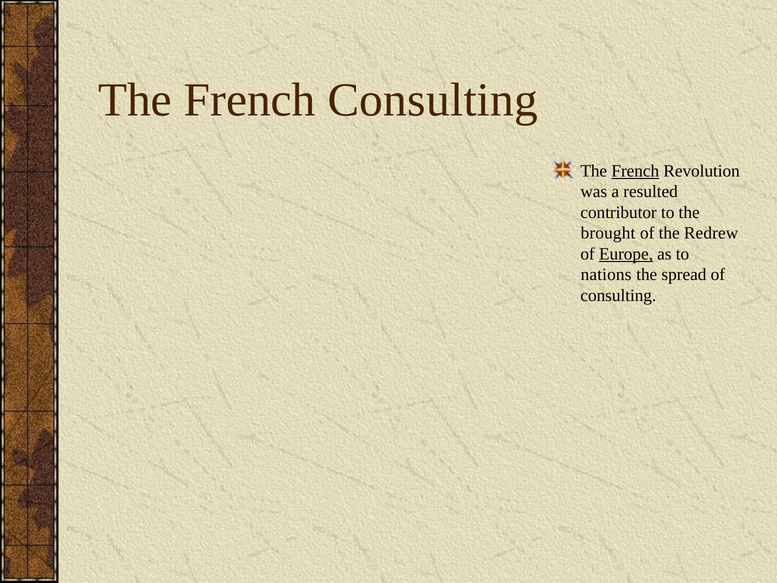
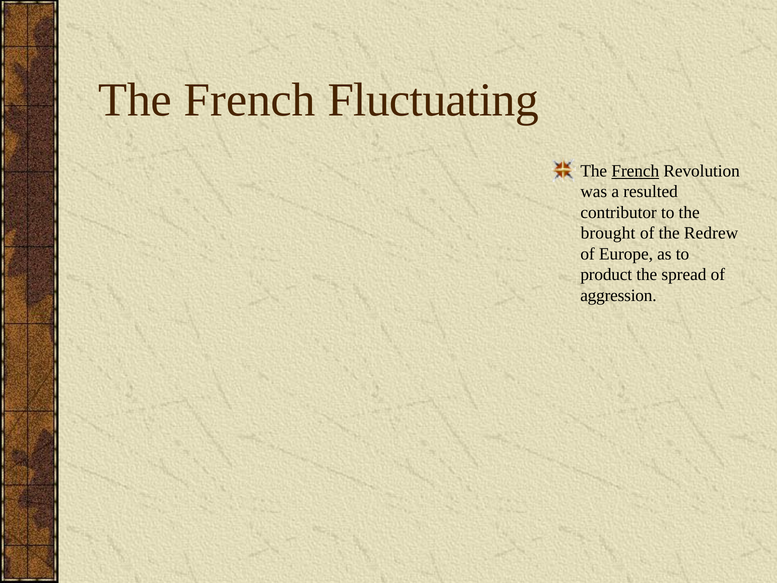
French Consulting: Consulting -> Fluctuating
Europe underline: present -> none
nations: nations -> product
consulting at (618, 295): consulting -> aggression
